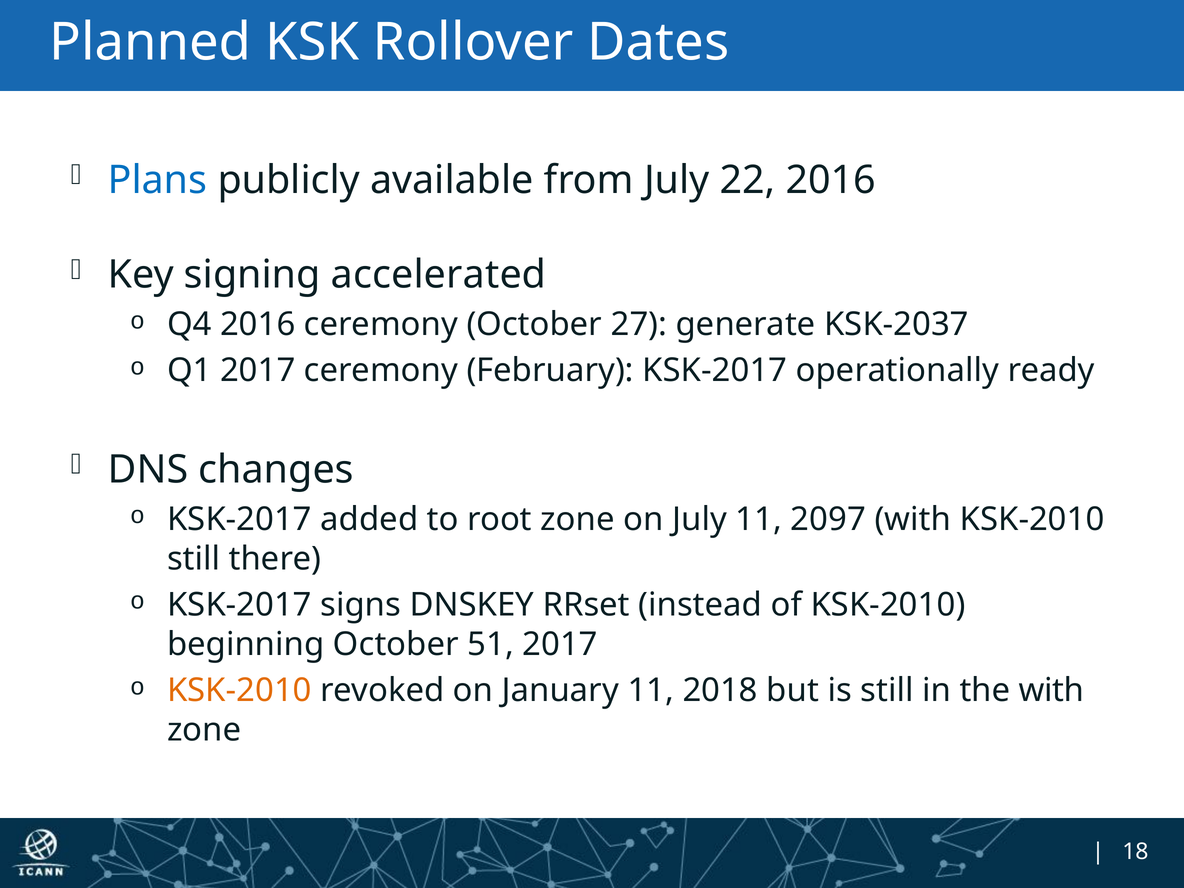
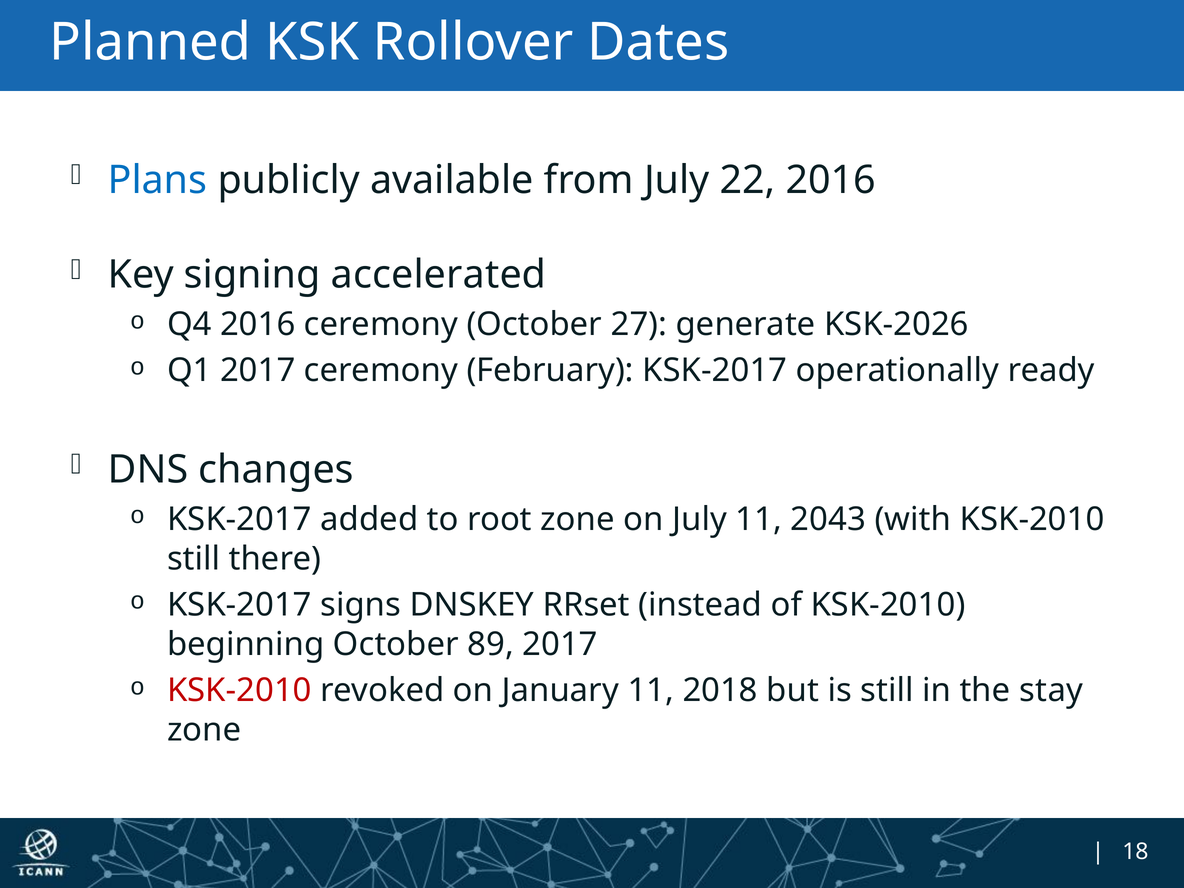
KSK-2037: KSK-2037 -> KSK-2026
2097: 2097 -> 2043
51: 51 -> 89
KSK-2010 at (239, 690) colour: orange -> red
the with: with -> stay
